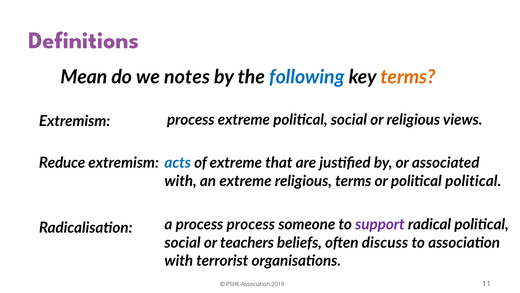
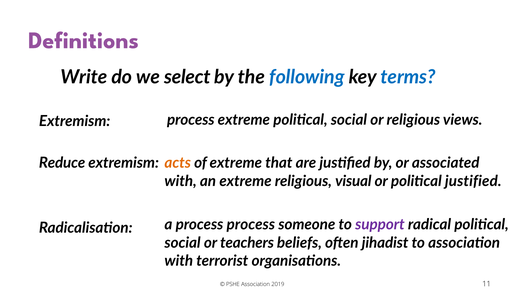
Mean: Mean -> Write
notes: notes -> select
terms at (408, 77) colour: orange -> blue
acts colour: blue -> orange
religious terms: terms -> visual
political political: political -> justified
discuss: discuss -> jihadist
